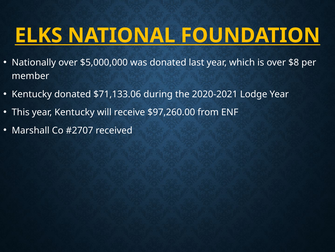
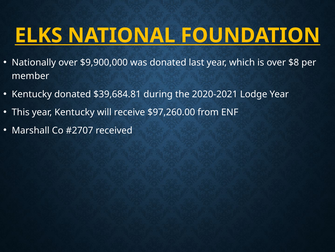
$5,000,000: $5,000,000 -> $9,900,000
$71,133.06: $71,133.06 -> $39,684.81
